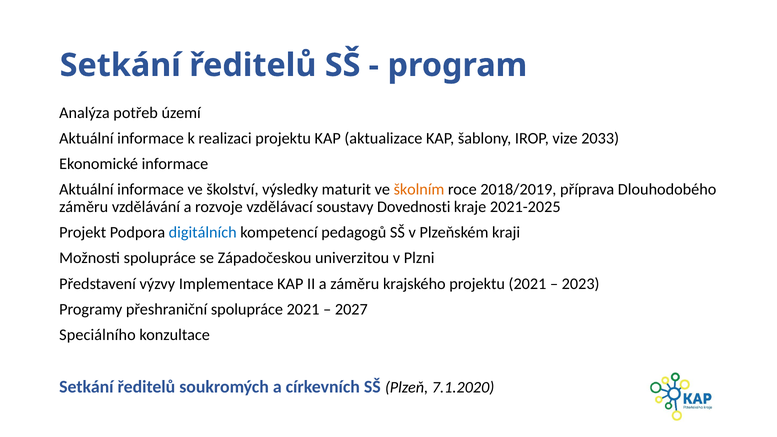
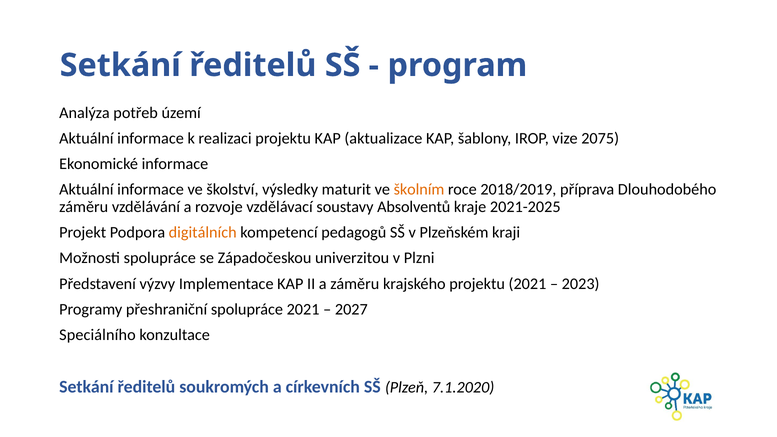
2033: 2033 -> 2075
Dovednosti: Dovednosti -> Absolventů
digitálních colour: blue -> orange
